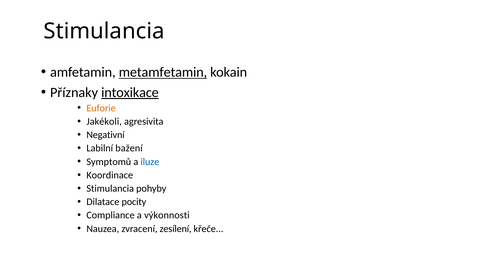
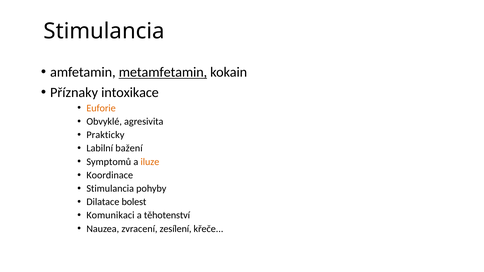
intoxikace underline: present -> none
Jakékoli: Jakékoli -> Obvyklé
Negativní: Negativní -> Prakticky
iluze colour: blue -> orange
pocity: pocity -> bolest
Compliance: Compliance -> Komunikaci
výkonnosti: výkonnosti -> těhotenství
